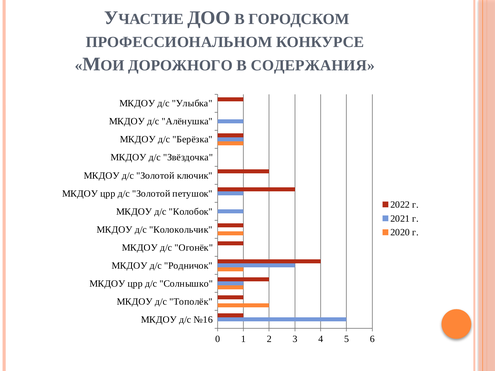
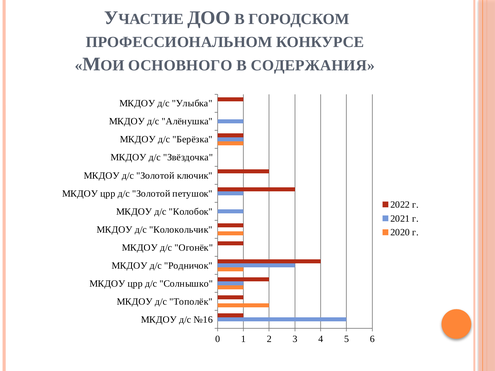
ДОРОЖНОГО: ДОРОЖНОГО -> ОСНОВНОГО
